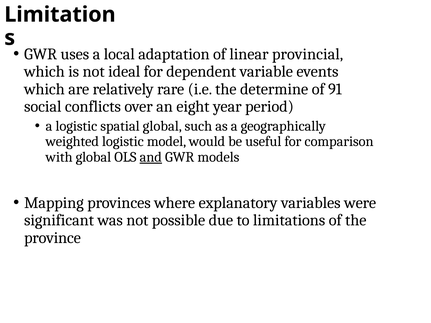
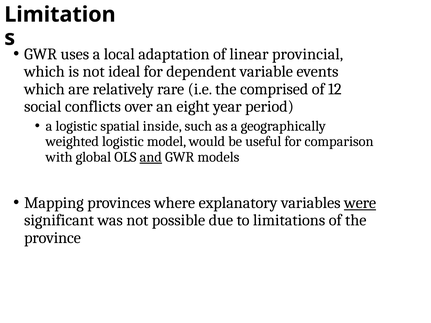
determine: determine -> comprised
91: 91 -> 12
spatial global: global -> inside
were underline: none -> present
